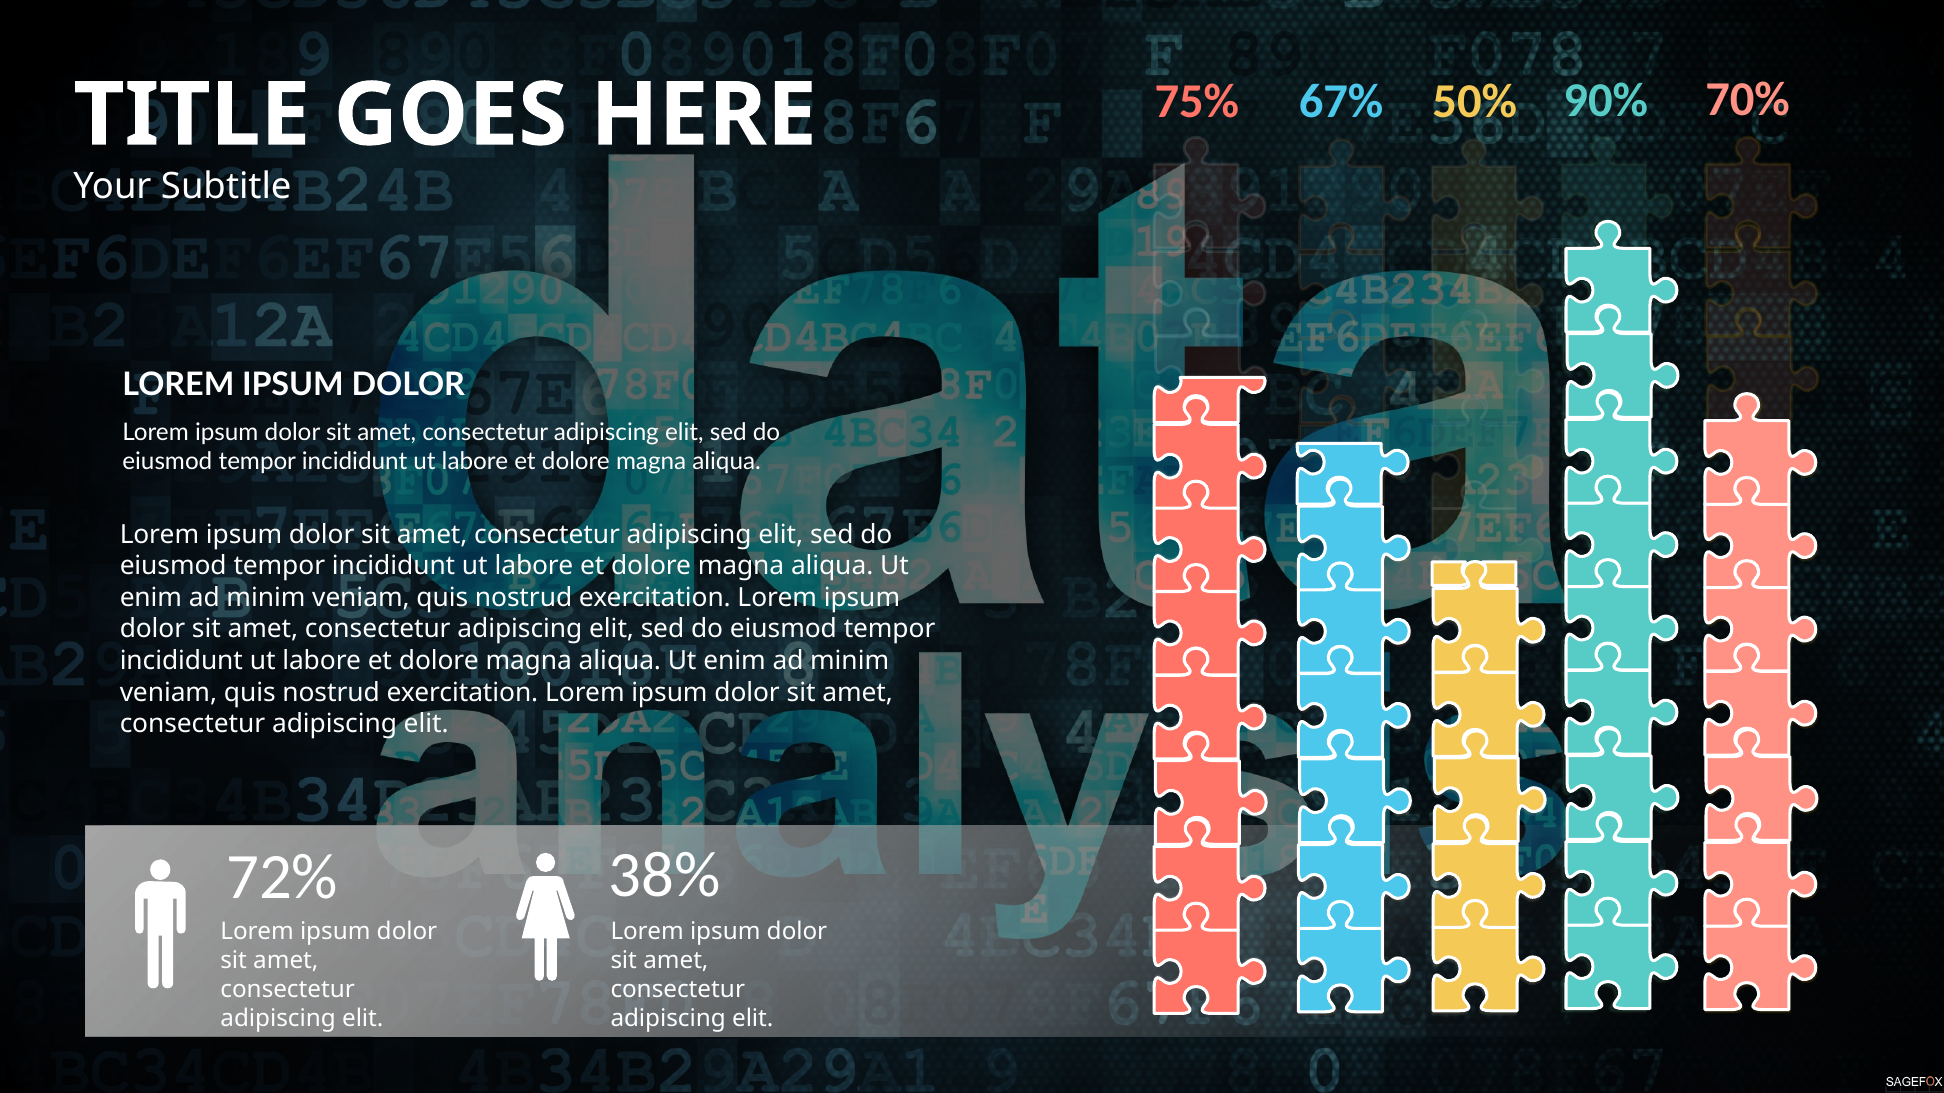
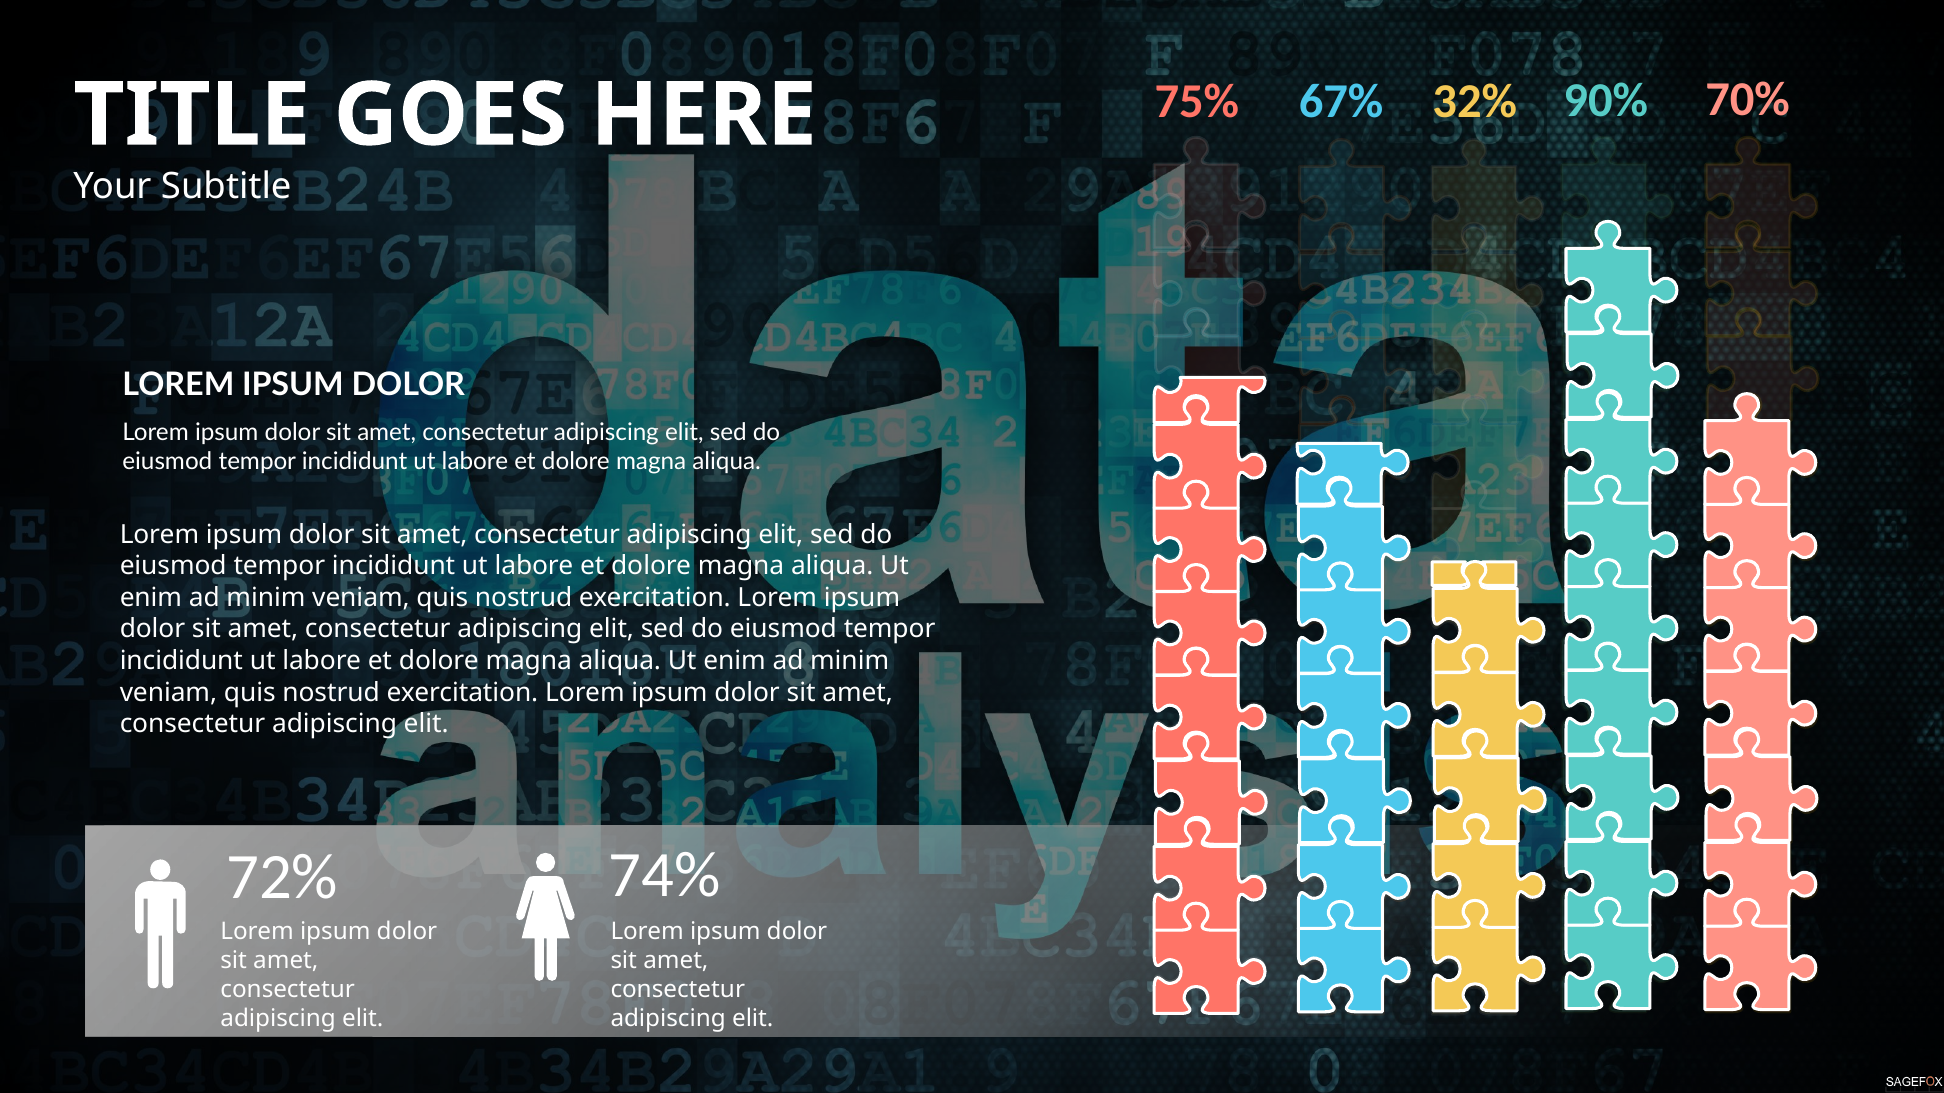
50%: 50% -> 32%
38%: 38% -> 74%
